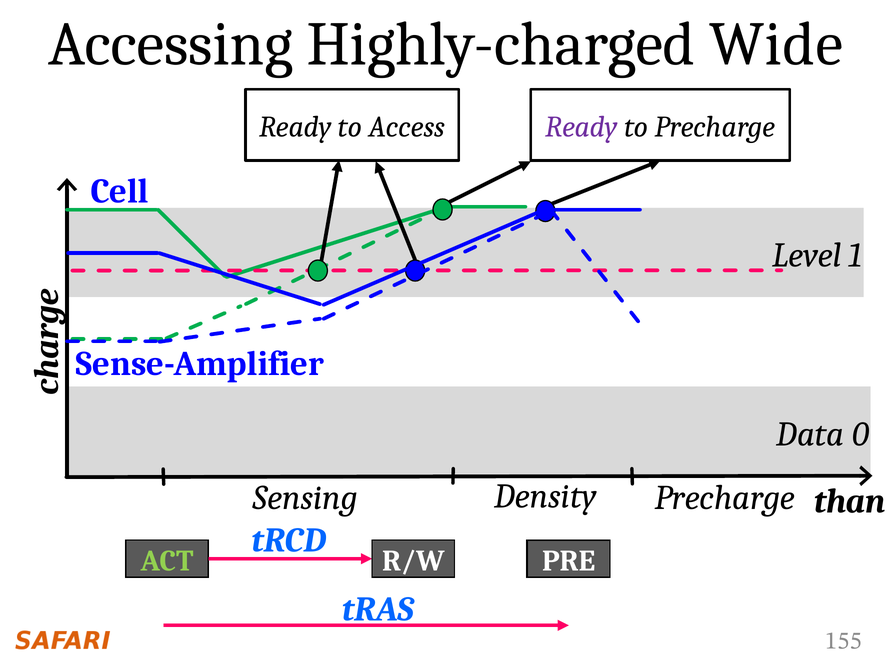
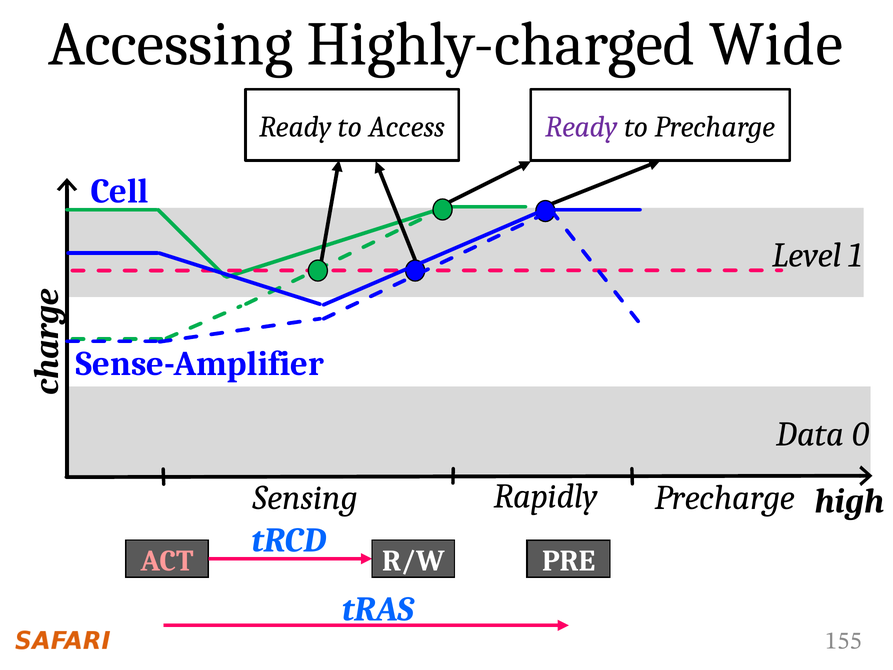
Density: Density -> Rapidly
than: than -> high
ACT colour: light green -> pink
